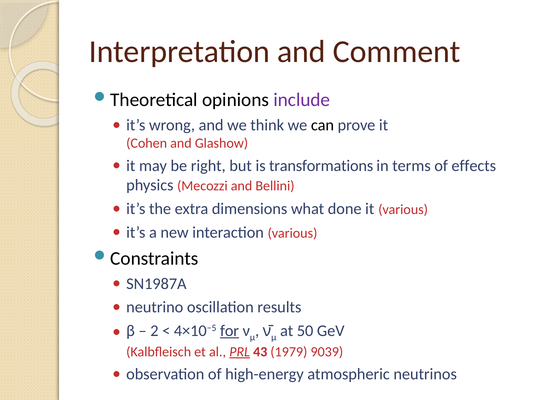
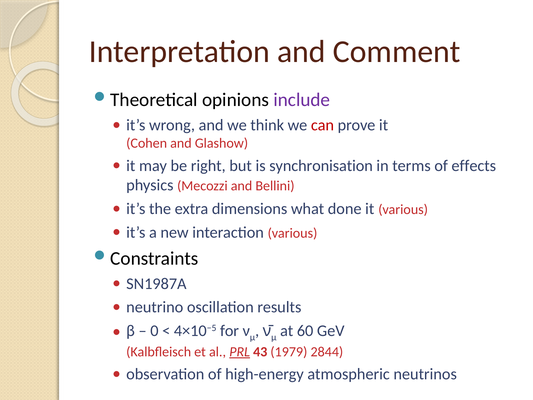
can colour: black -> red
transformations: transformations -> synchronisation
2: 2 -> 0
for underline: present -> none
50: 50 -> 60
9039: 9039 -> 2844
